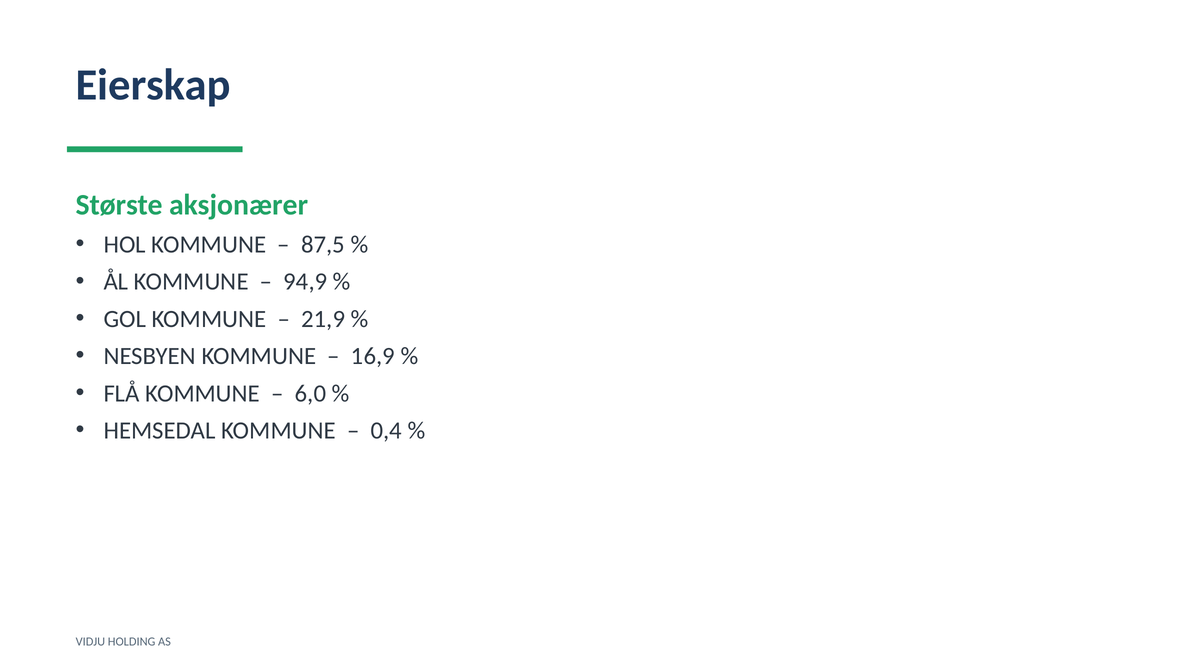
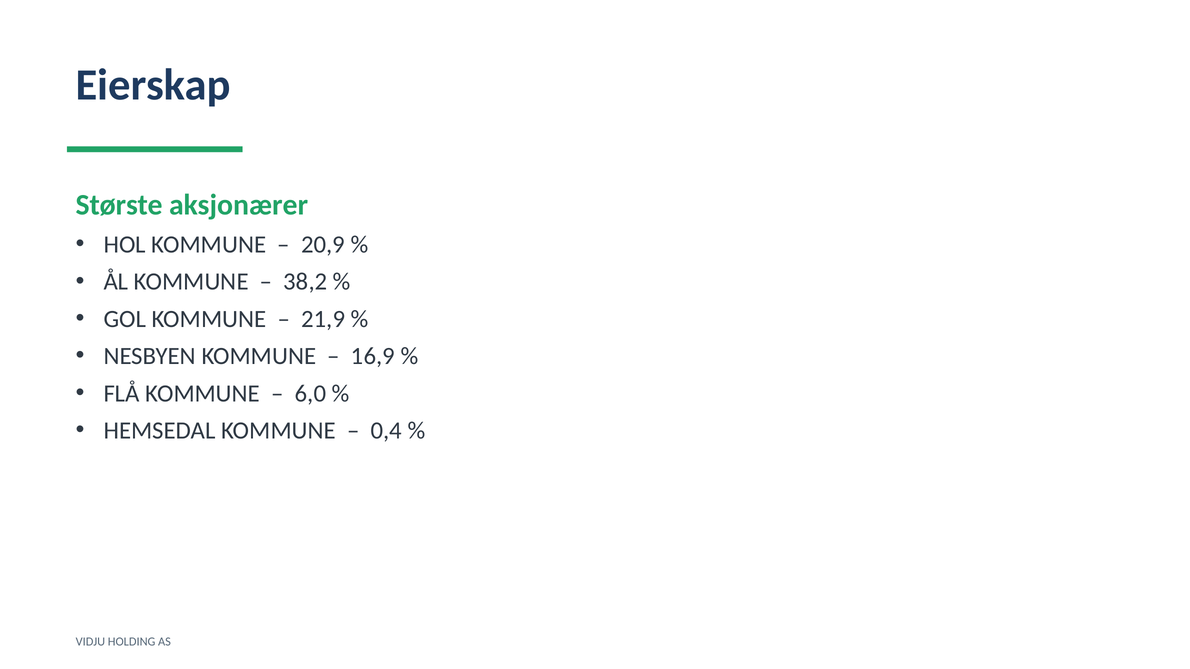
87,5: 87,5 -> 20,9
94,9: 94,9 -> 38,2
